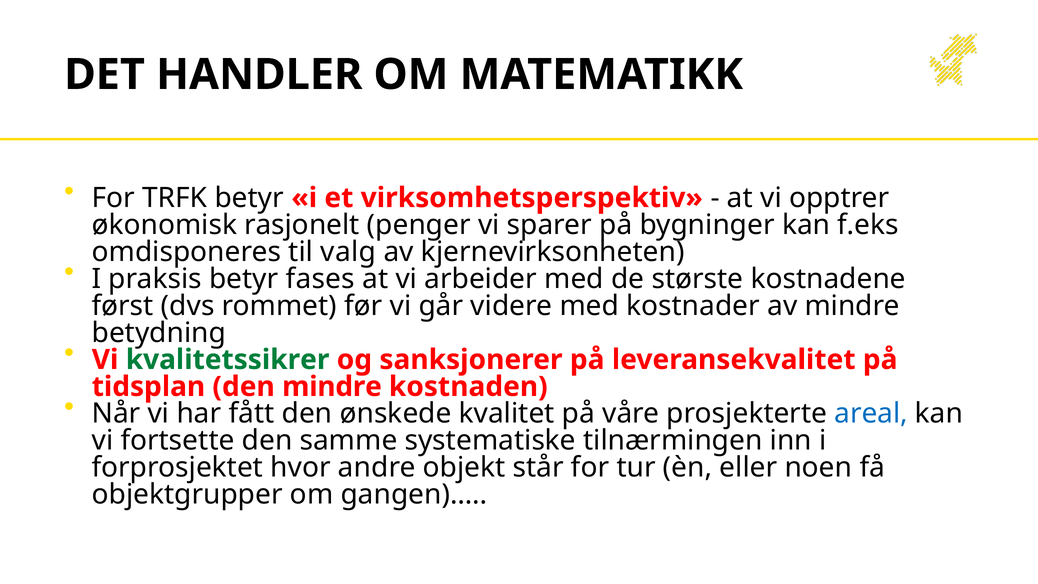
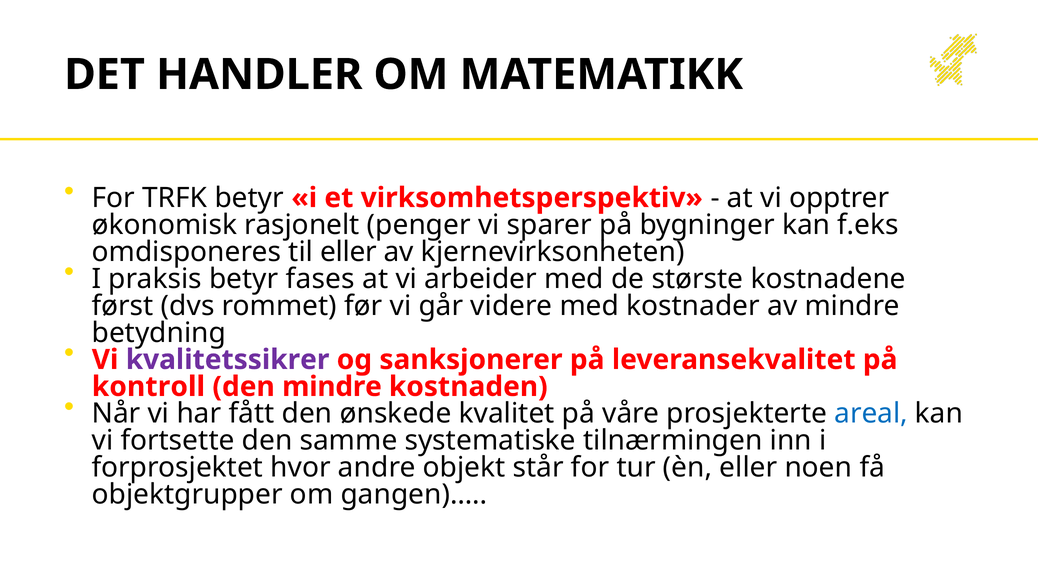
til valg: valg -> eller
kvalitetssikrer colour: green -> purple
tidsplan: tidsplan -> kontroll
